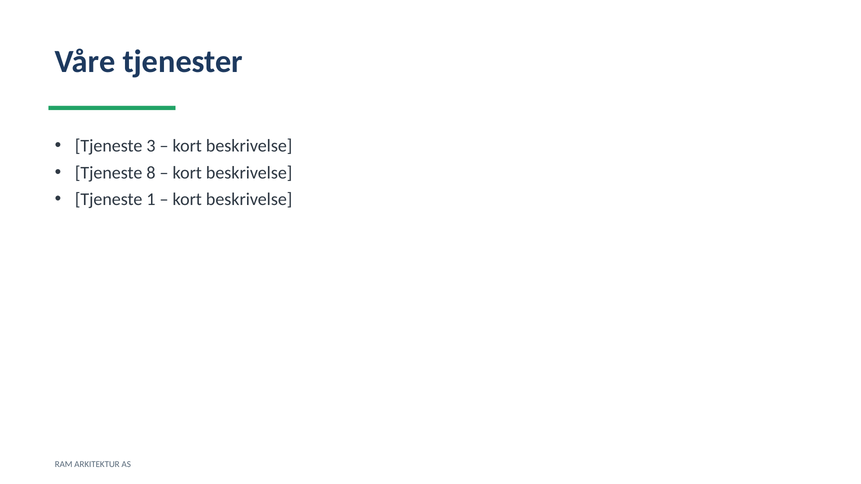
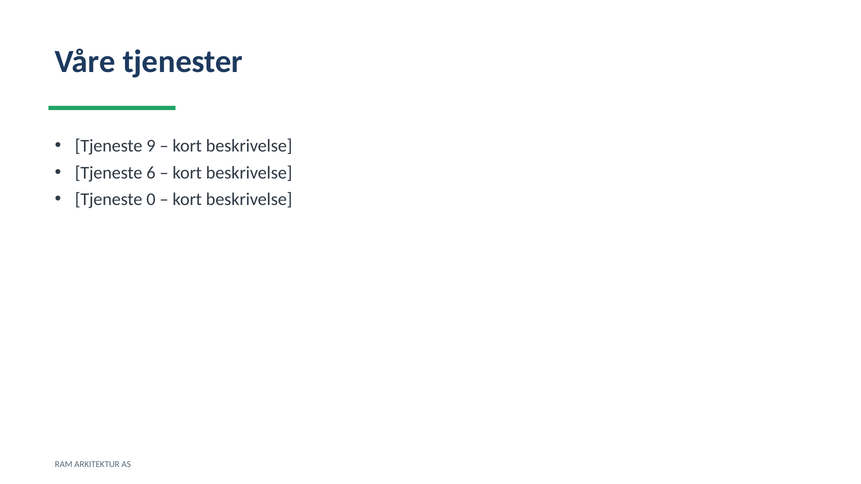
3: 3 -> 9
8: 8 -> 6
1: 1 -> 0
